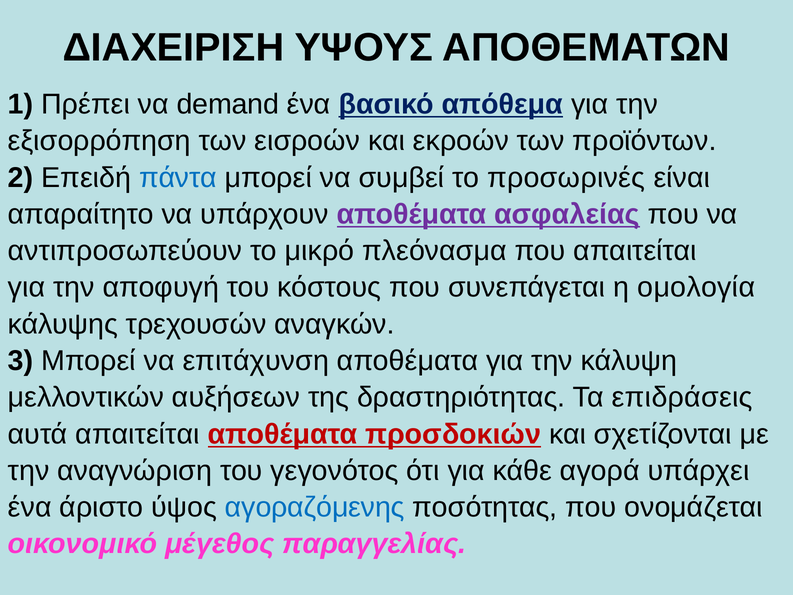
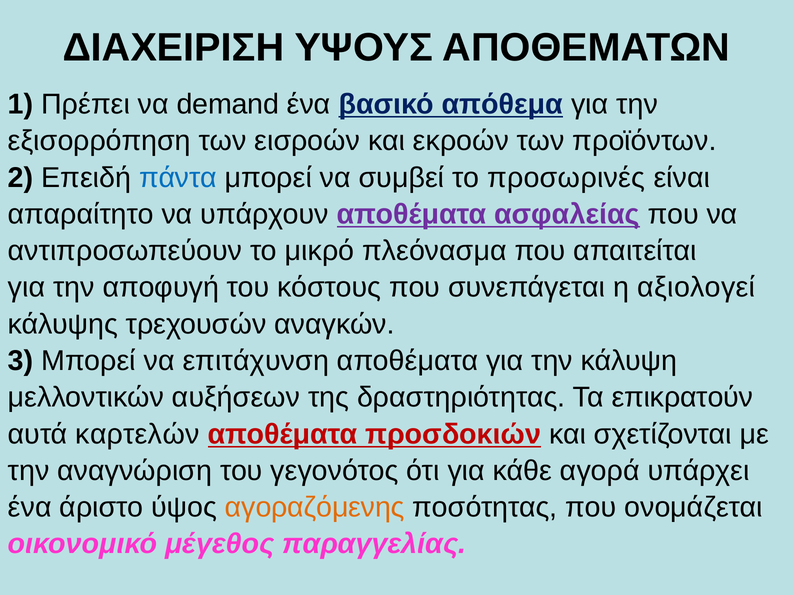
ομολογία: ομολογία -> αξιολογεί
επιδράσεις: επιδράσεις -> επικρατούν
αυτά απαιτείται: απαιτείται -> καρτελών
αγοραζόμενης colour: blue -> orange
